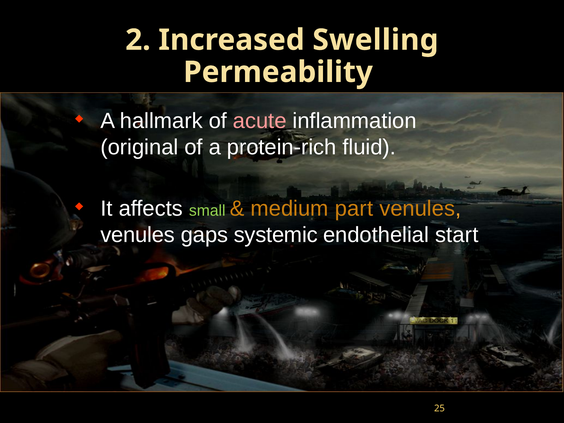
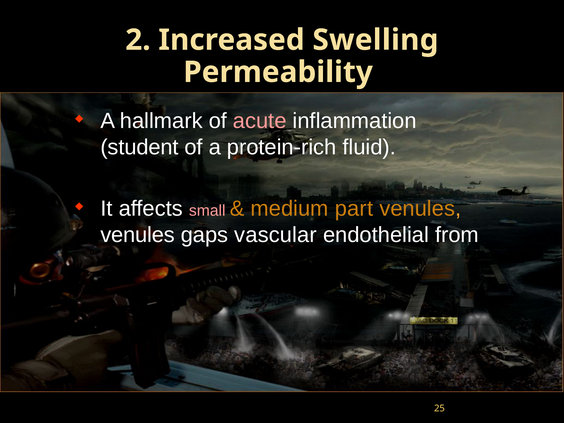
original: original -> student
small colour: light green -> pink
systemic: systemic -> vascular
start: start -> from
